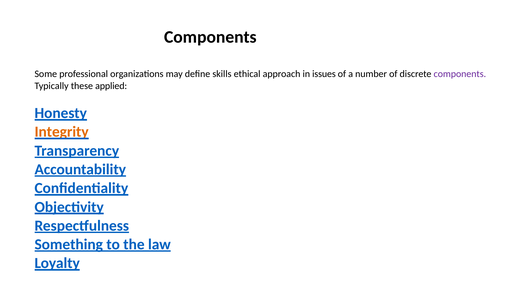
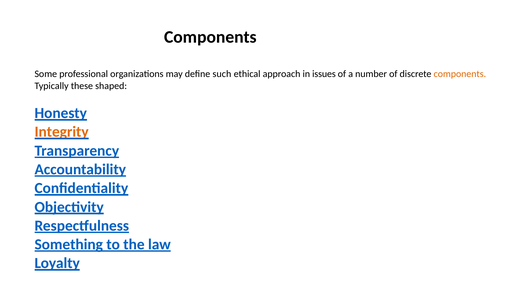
skills: skills -> such
components at (460, 74) colour: purple -> orange
applied: applied -> shaped
